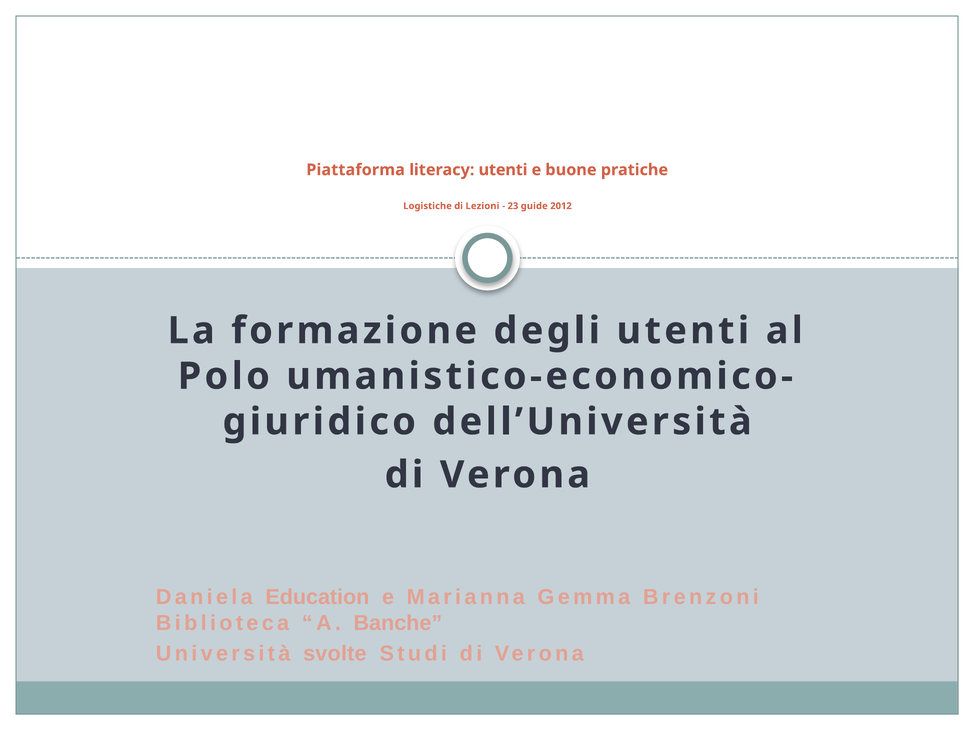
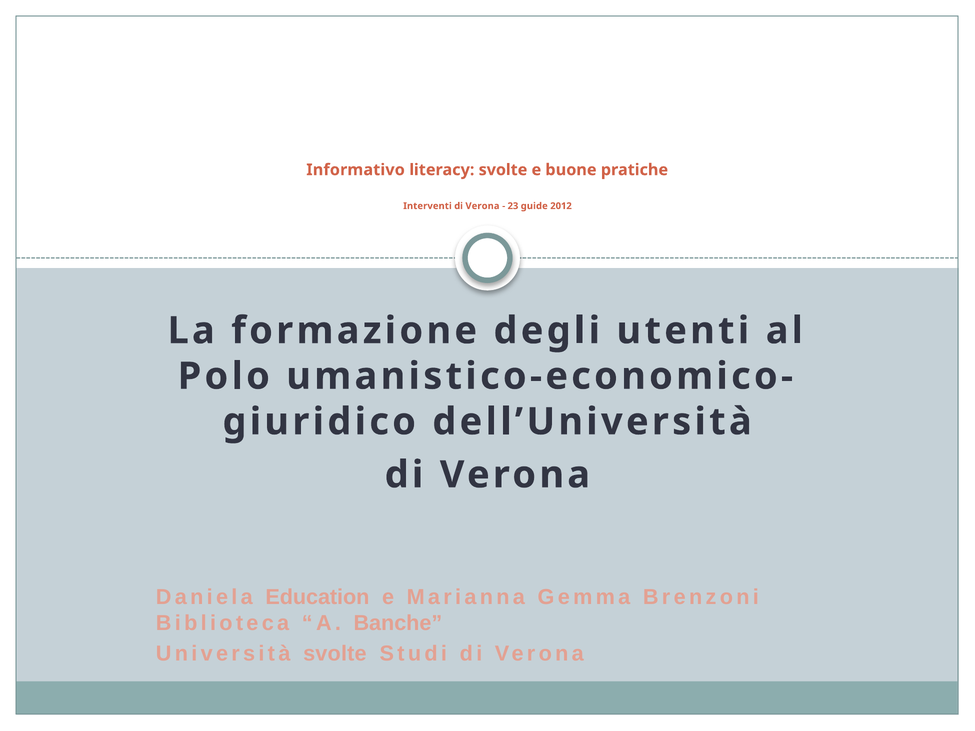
Piattaforma: Piattaforma -> Informativo
literacy utenti: utenti -> svolte
Logistiche: Logistiche -> Interventi
Lezioni at (482, 206): Lezioni -> Verona
